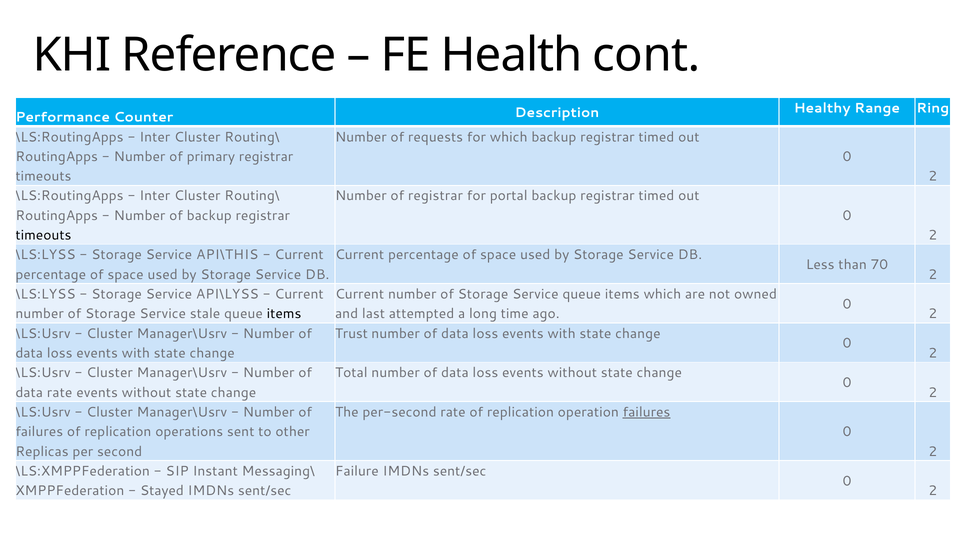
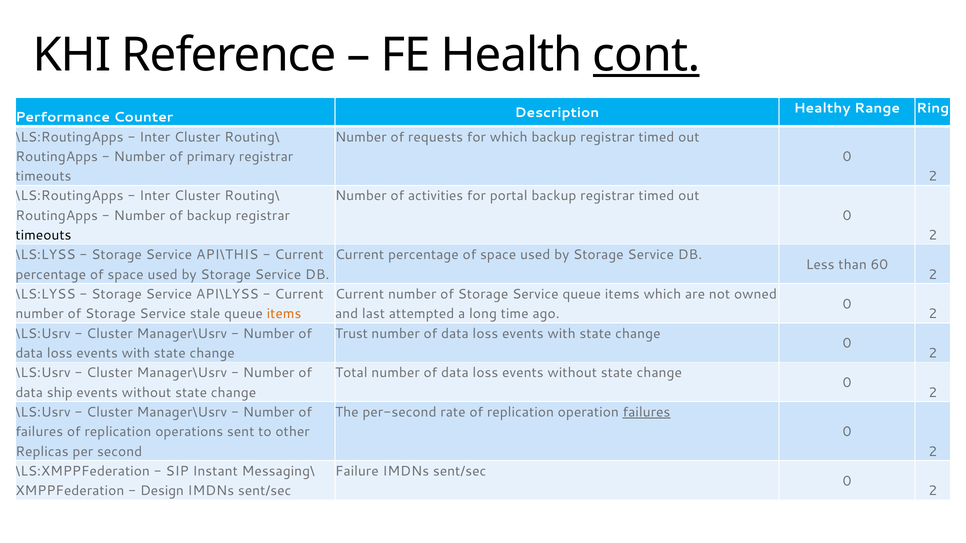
cont underline: none -> present
of registrar: registrar -> activities
70: 70 -> 60
items at (284, 314) colour: black -> orange
data rate: rate -> ship
Stayed: Stayed -> Design
